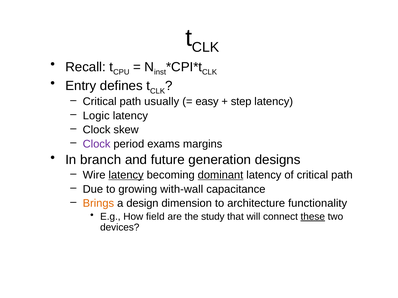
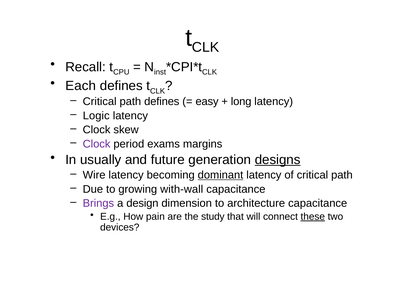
Entry: Entry -> Each
path usually: usually -> defines
step: step -> long
branch: branch -> usually
designs underline: none -> present
latency at (126, 175) underline: present -> none
Brings colour: orange -> purple
architecture functionality: functionality -> capacitance
field: field -> pain
